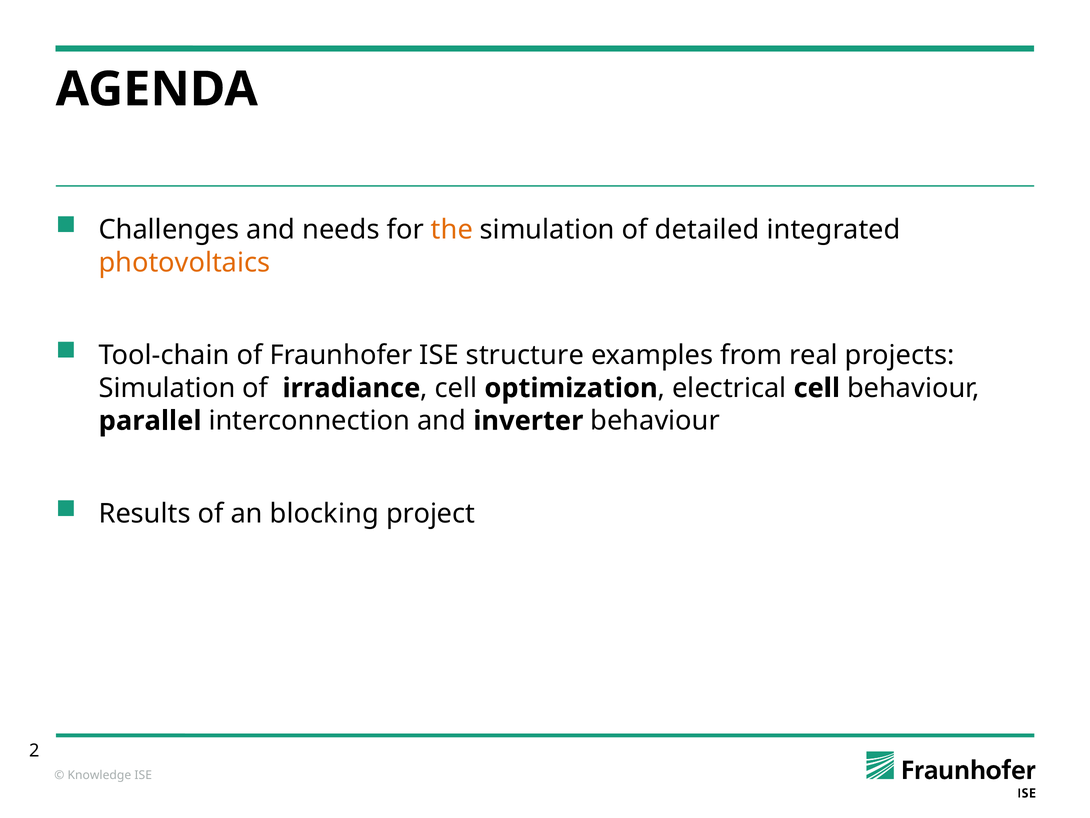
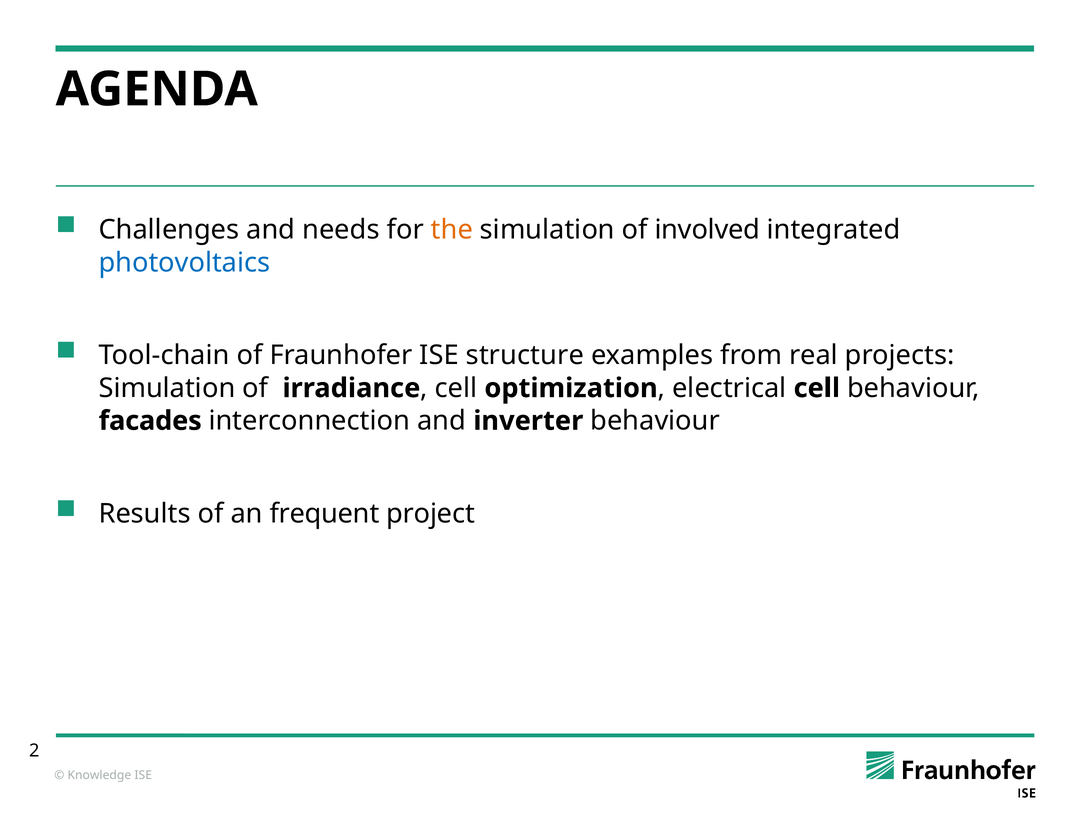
detailed: detailed -> involved
photovoltaics colour: orange -> blue
parallel: parallel -> facades
blocking: blocking -> frequent
